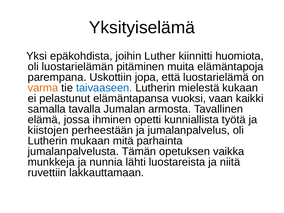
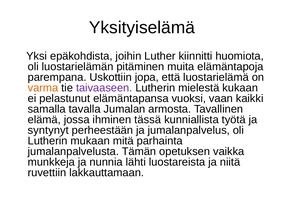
taivaaseen colour: blue -> purple
opetti: opetti -> tässä
kiistojen: kiistojen -> syntynyt
